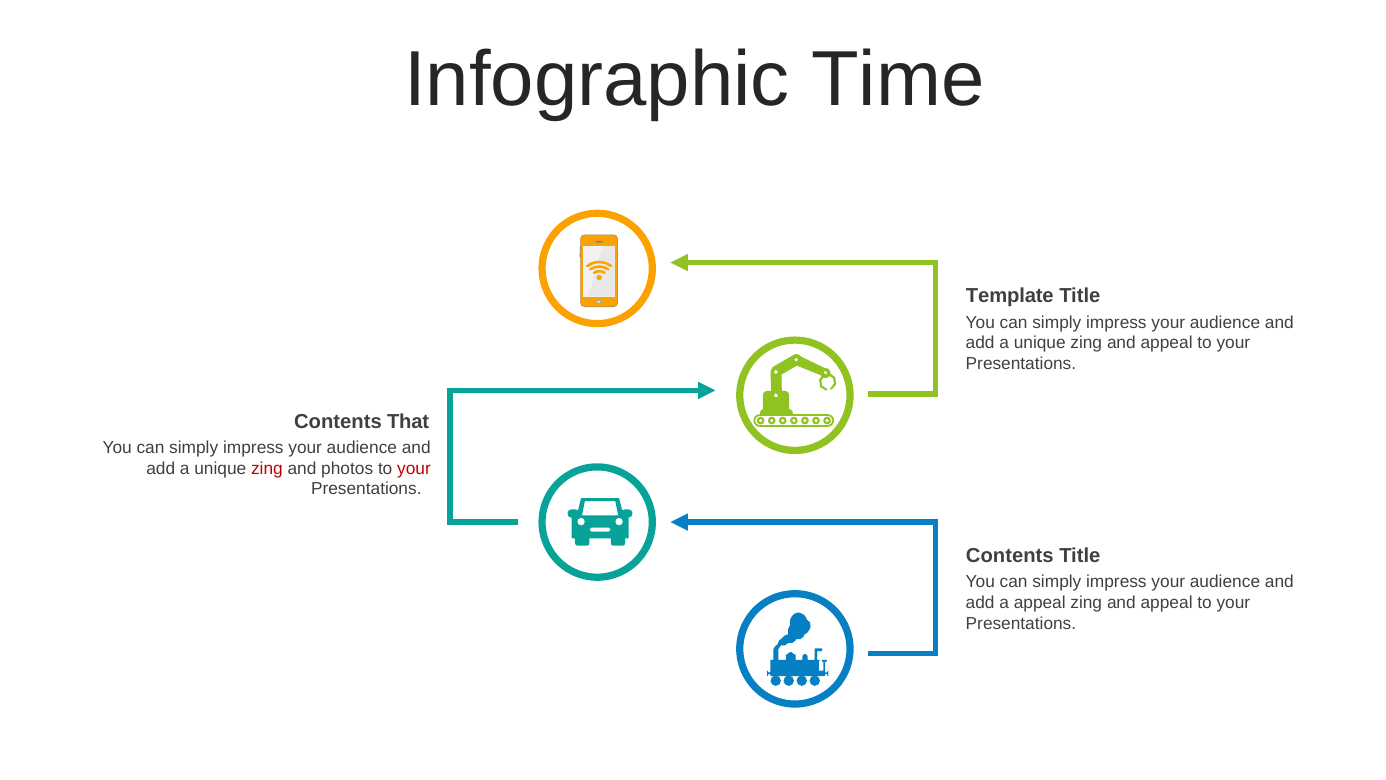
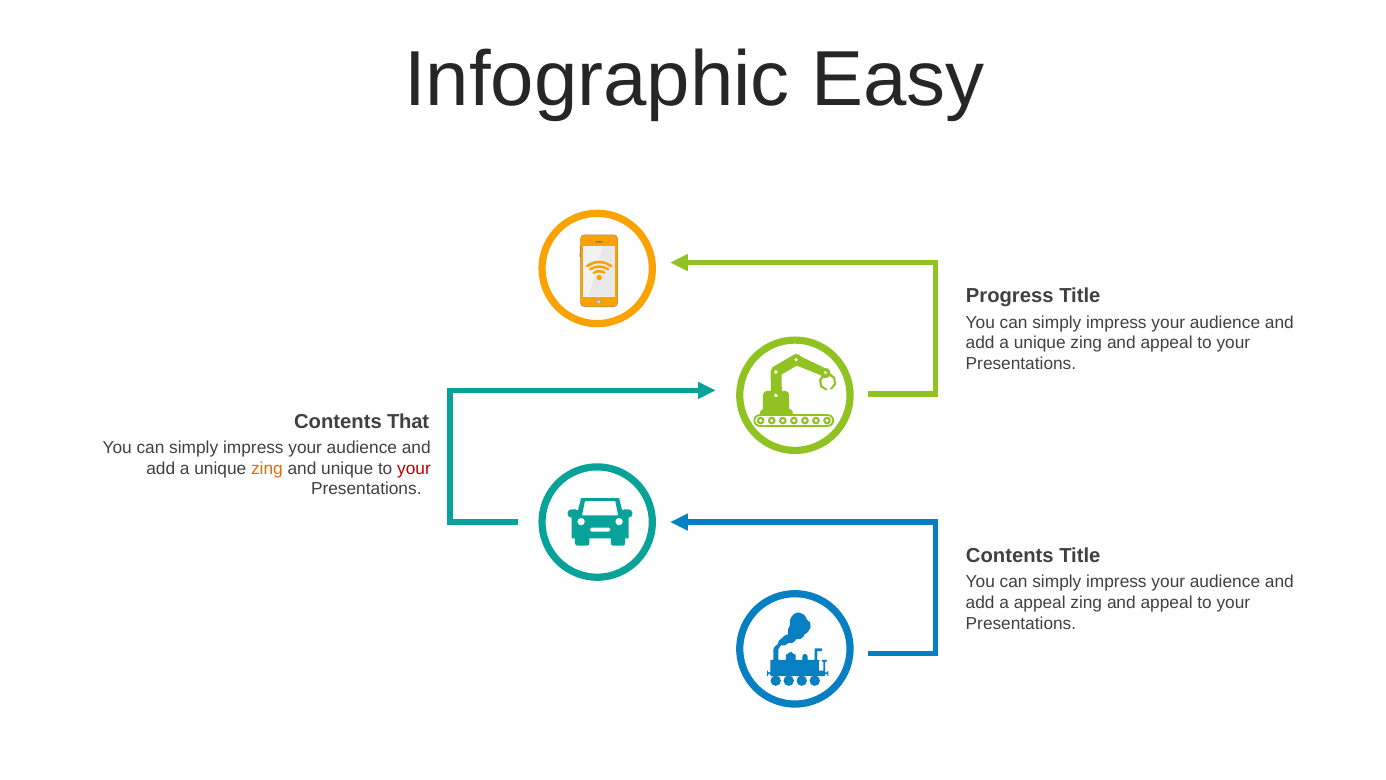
Time: Time -> Easy
Template: Template -> Progress
zing at (267, 468) colour: red -> orange
and photos: photos -> unique
